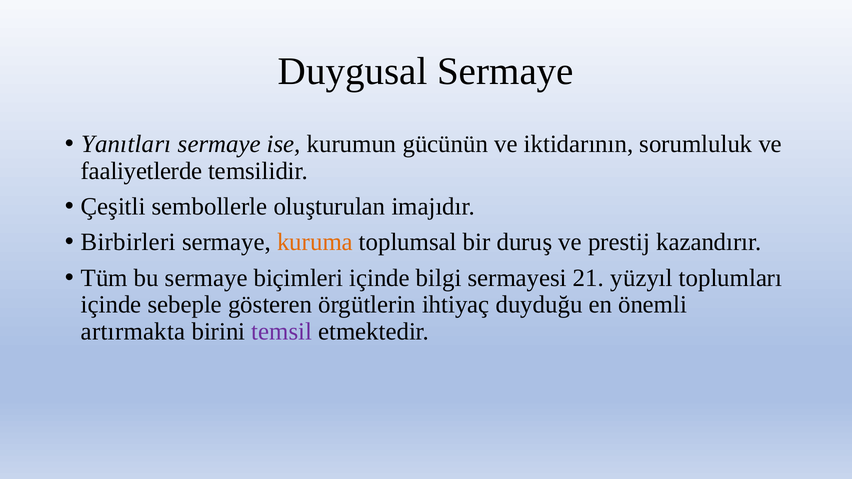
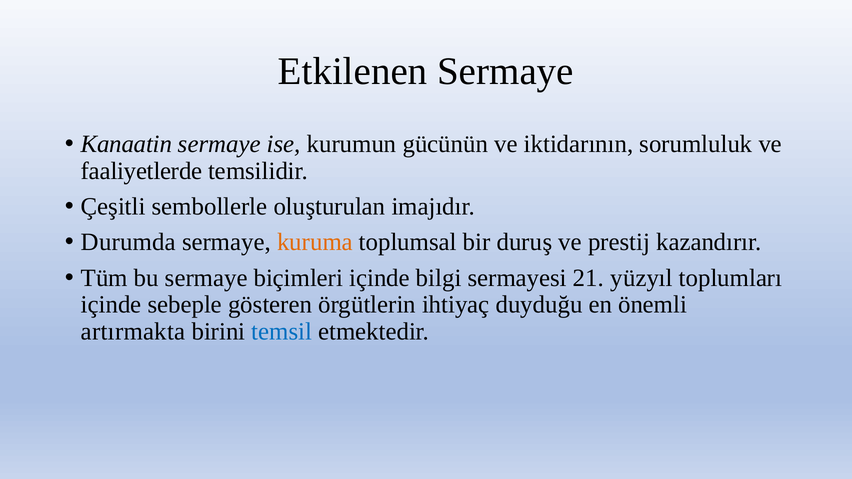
Duygusal: Duygusal -> Etkilenen
Yanıtları: Yanıtları -> Kanaatin
Birbirleri: Birbirleri -> Durumda
temsil colour: purple -> blue
